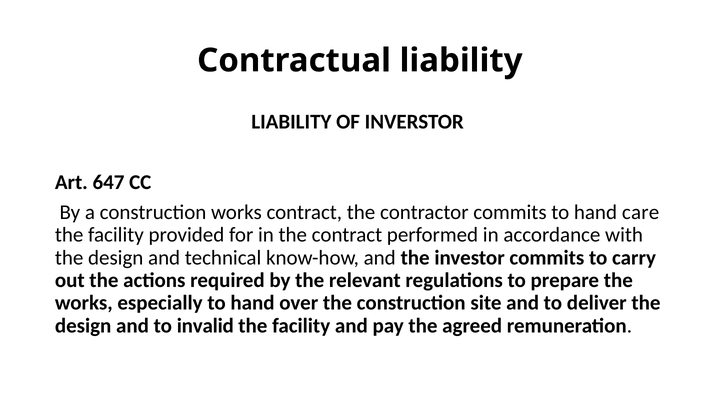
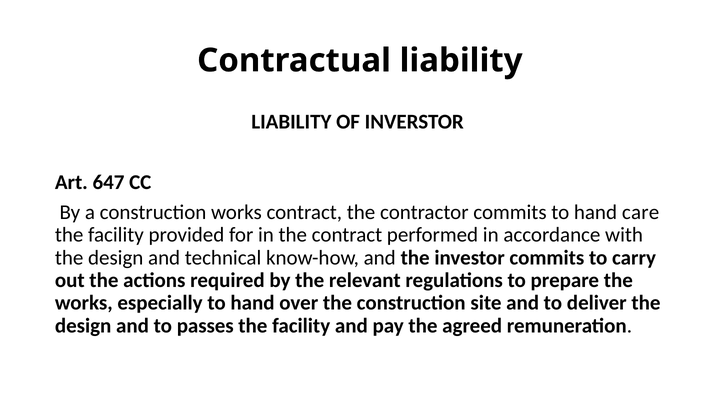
invalid: invalid -> passes
